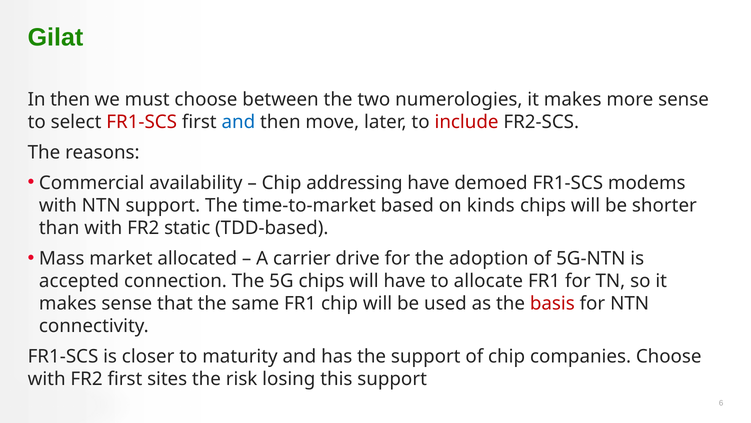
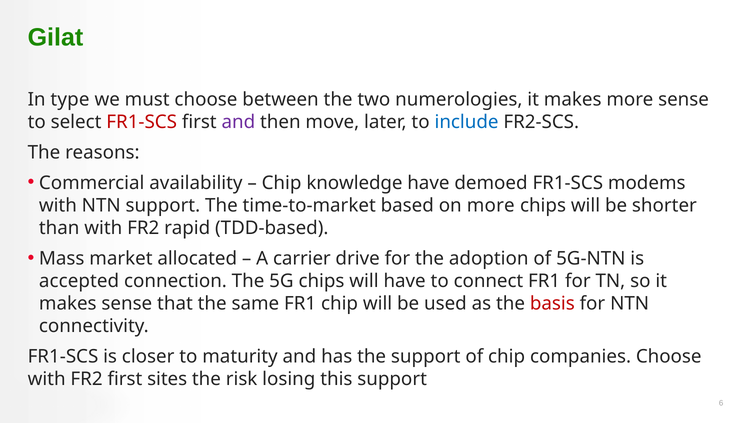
In then: then -> type
and at (238, 122) colour: blue -> purple
include colour: red -> blue
addressing: addressing -> knowledge
on kinds: kinds -> more
static: static -> rapid
allocate: allocate -> connect
